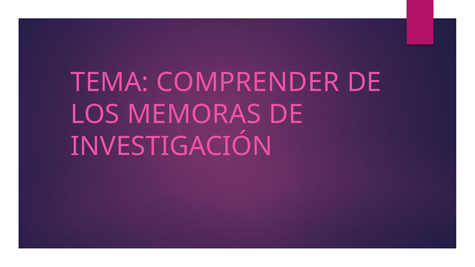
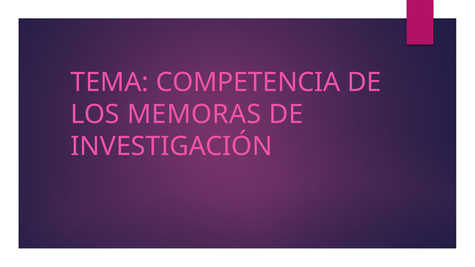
COMPRENDER: COMPRENDER -> COMPETENCIA
